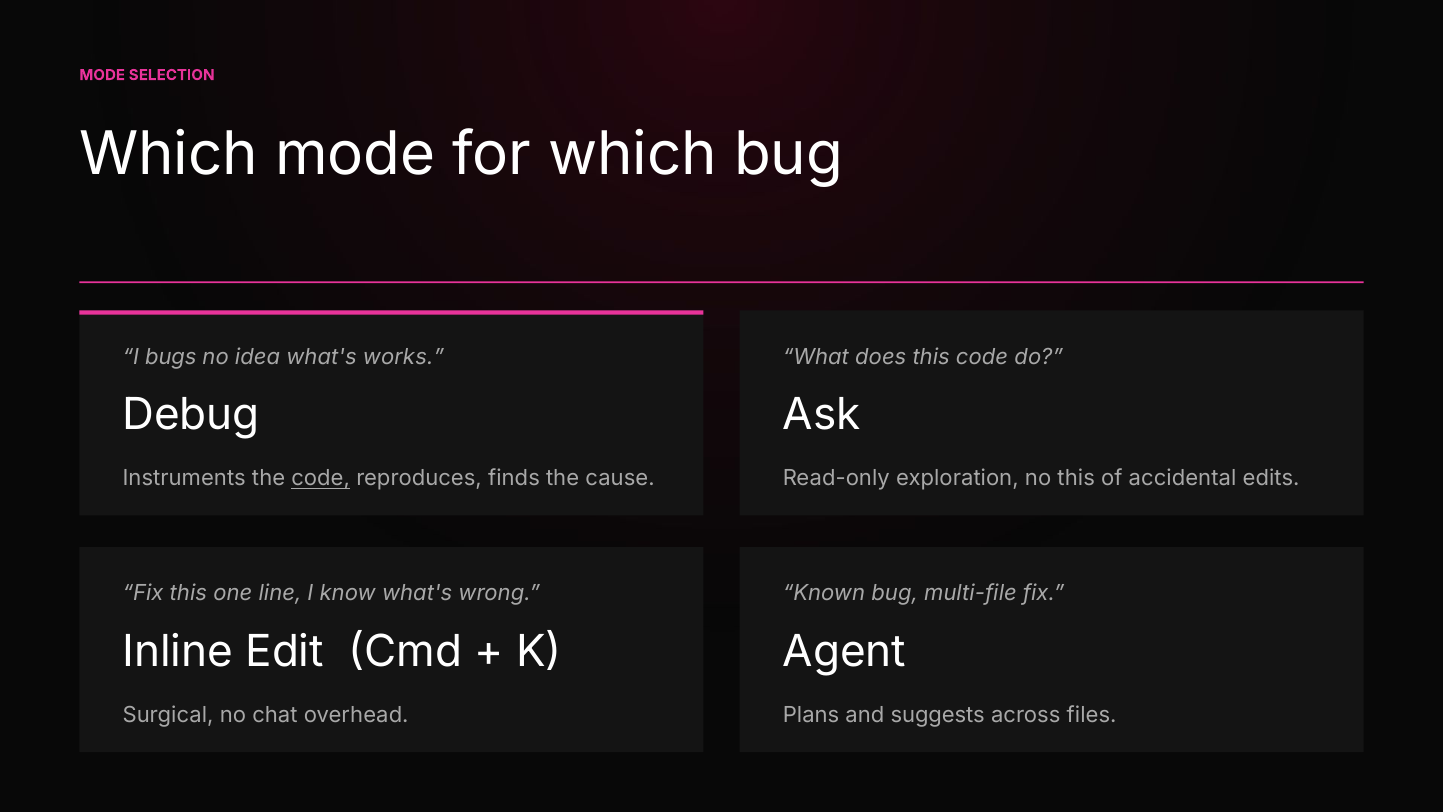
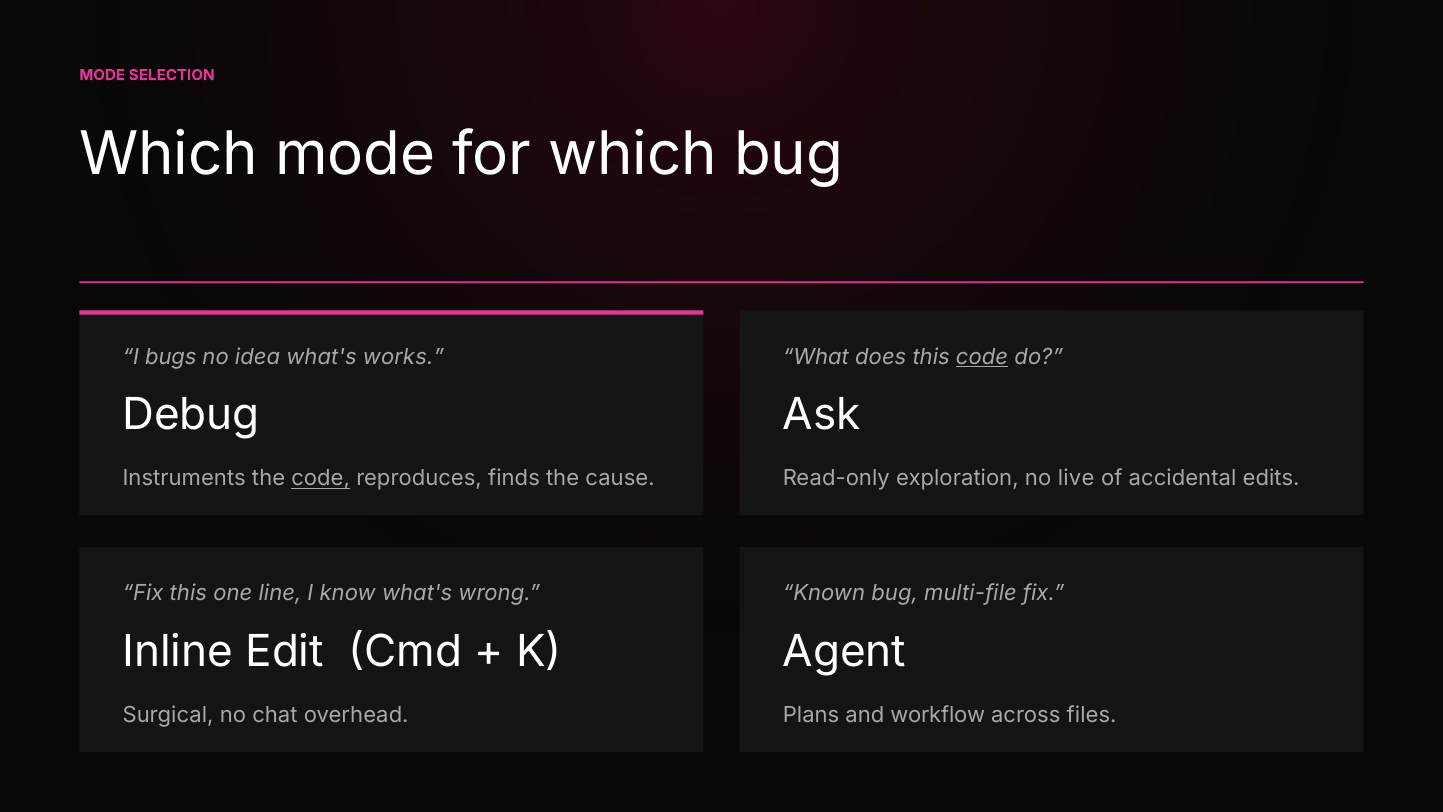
code at (982, 357) underline: none -> present
no this: this -> live
suggests: suggests -> workflow
